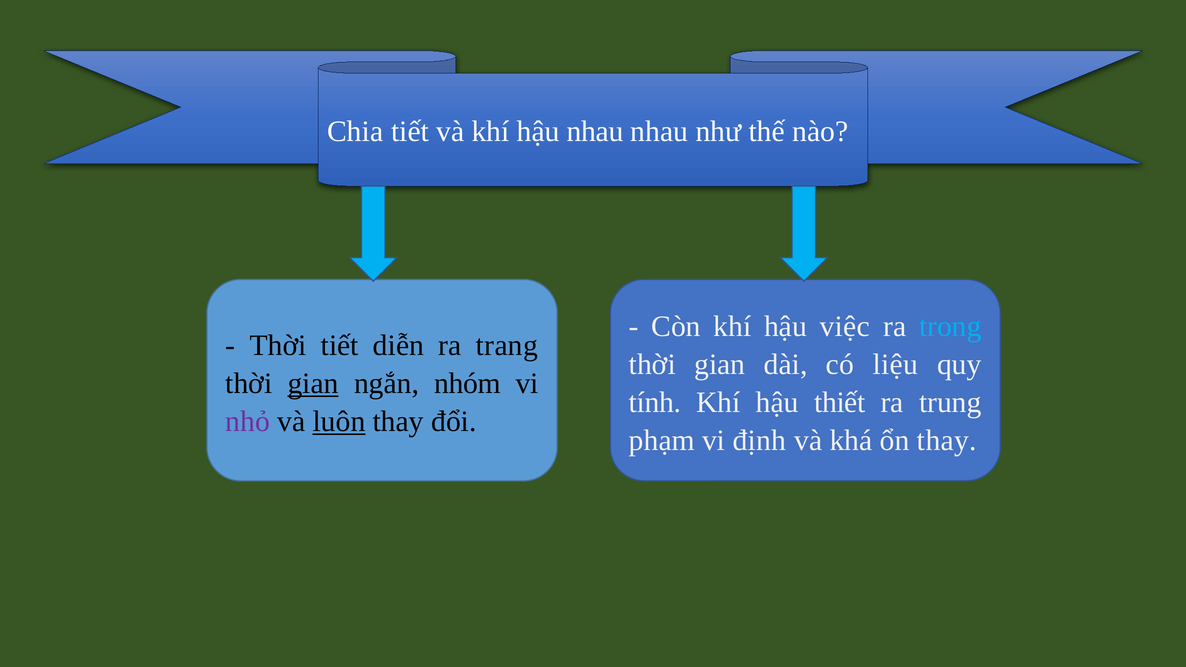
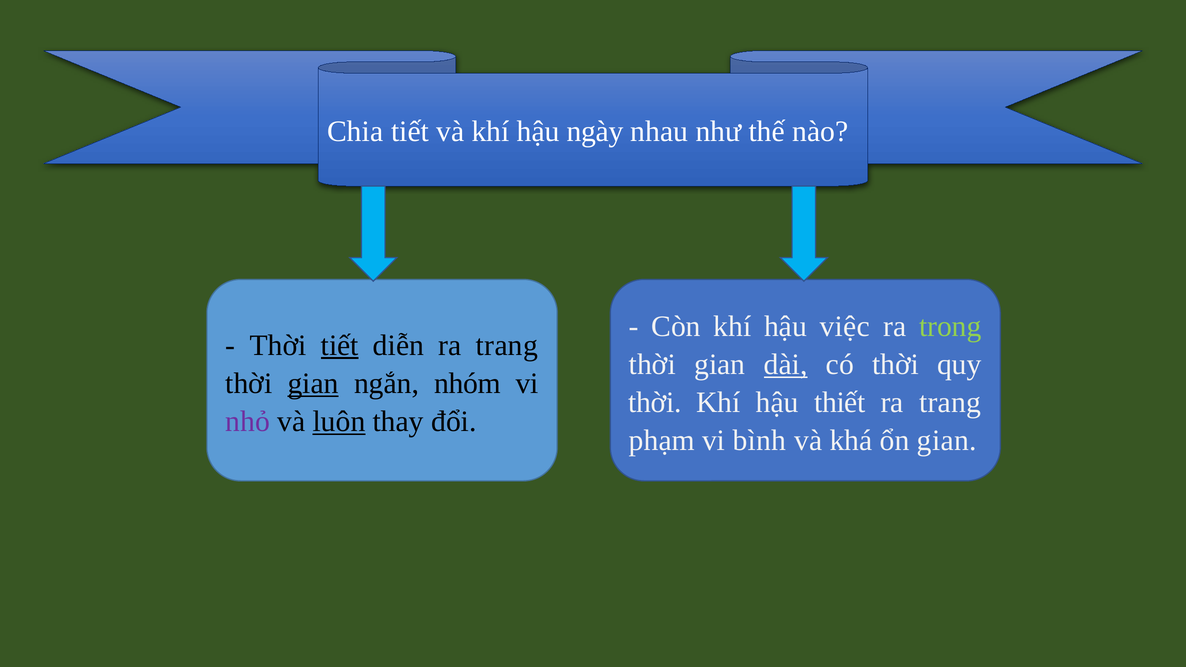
hậu nhau: nhau -> ngày
trong colour: light blue -> light green
tiết at (340, 345) underline: none -> present
dài underline: none -> present
có liệu: liệu -> thời
tính at (655, 403): tính -> thời
trung at (950, 403): trung -> trang
định: định -> bình
ổn thay: thay -> gian
